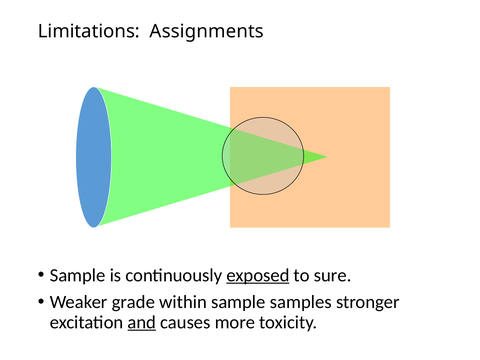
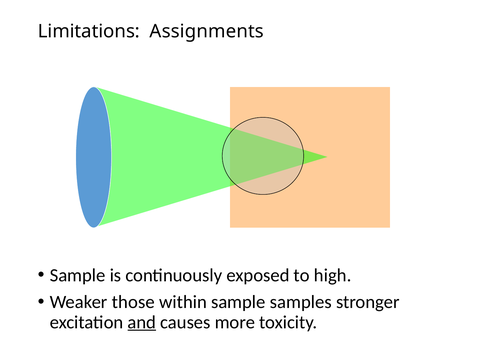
exposed underline: present -> none
sure: sure -> high
grade: grade -> those
